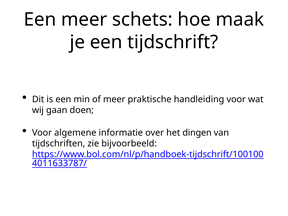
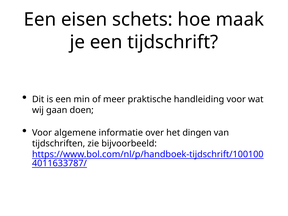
Een meer: meer -> eisen
